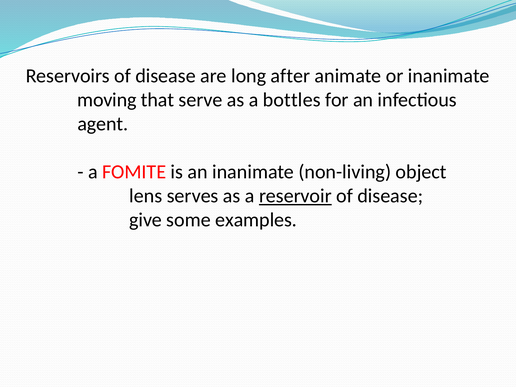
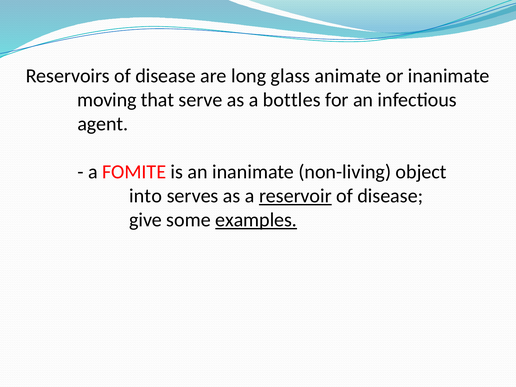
after: after -> glass
lens: lens -> into
examples underline: none -> present
